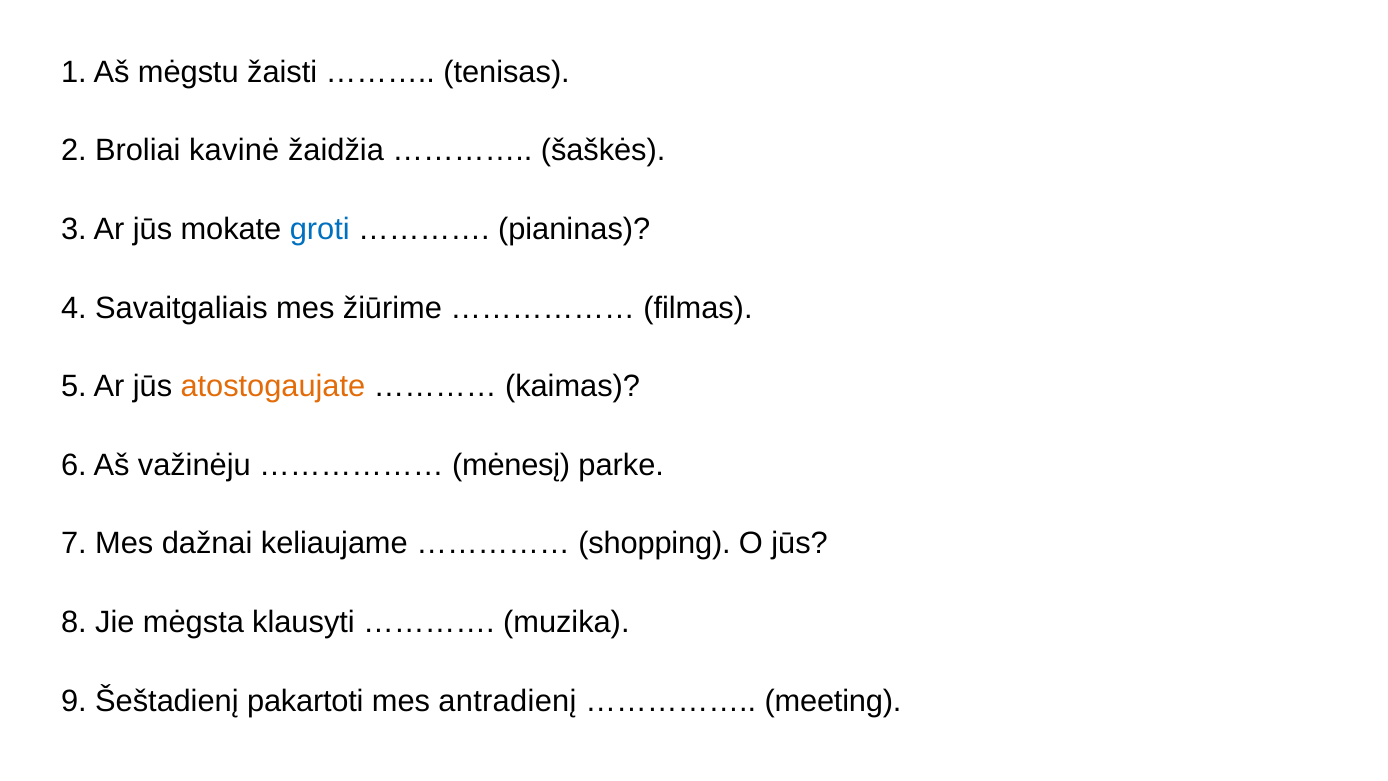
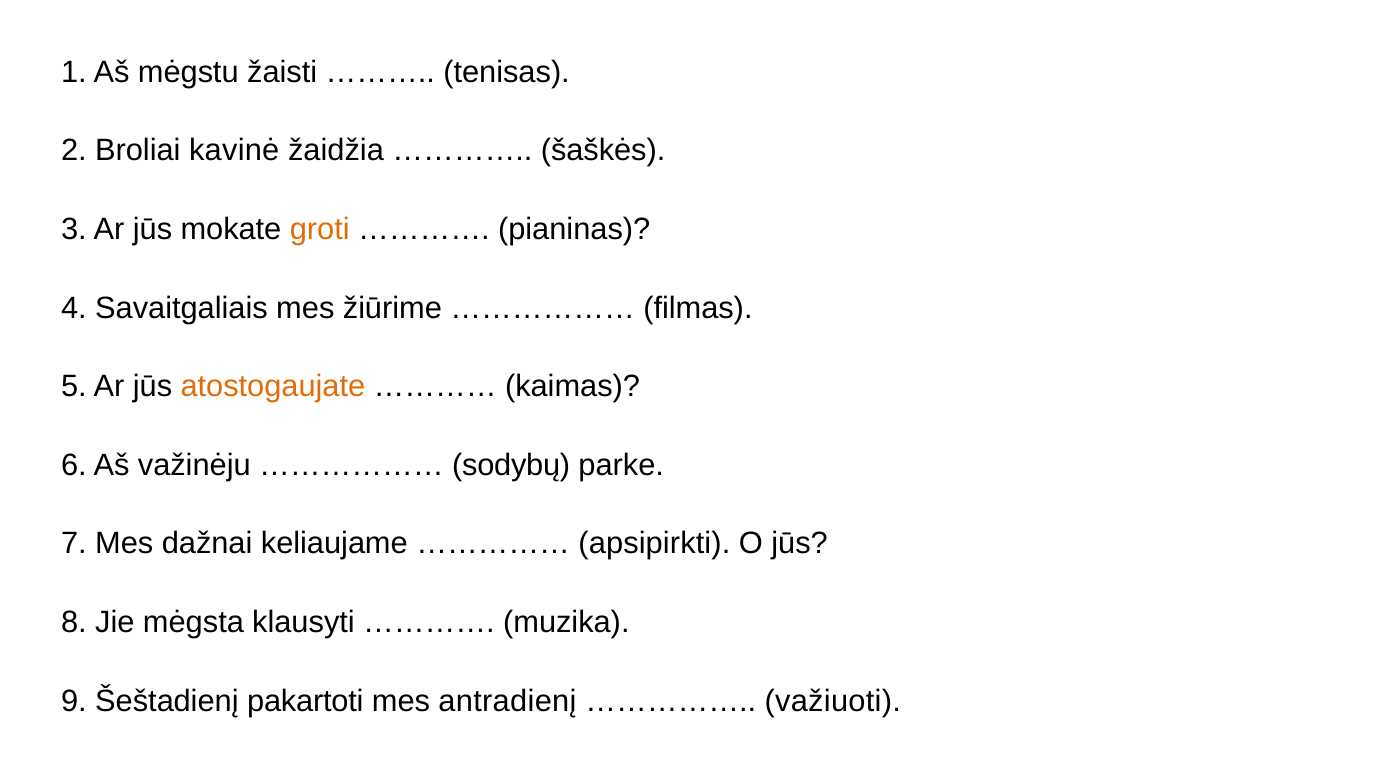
groti colour: blue -> orange
mėnesį: mėnesį -> sodybų
shopping: shopping -> apsipirkti
meeting: meeting -> važiuoti
